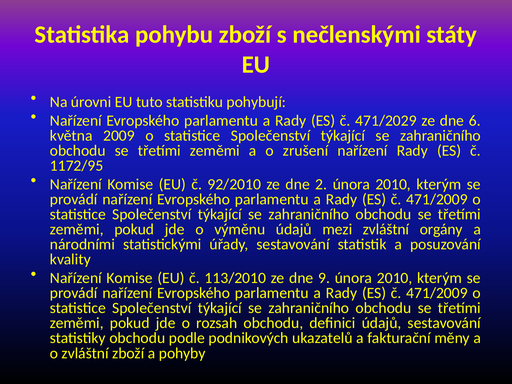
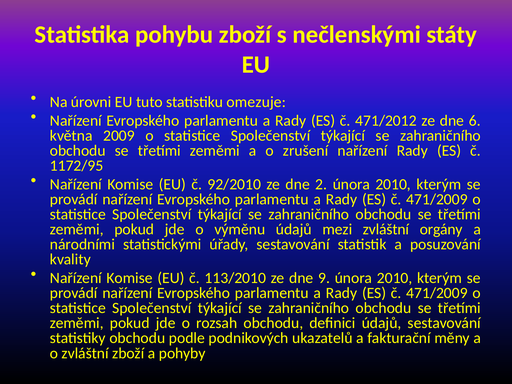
pohybují: pohybují -> omezuje
471/2029: 471/2029 -> 471/2012
